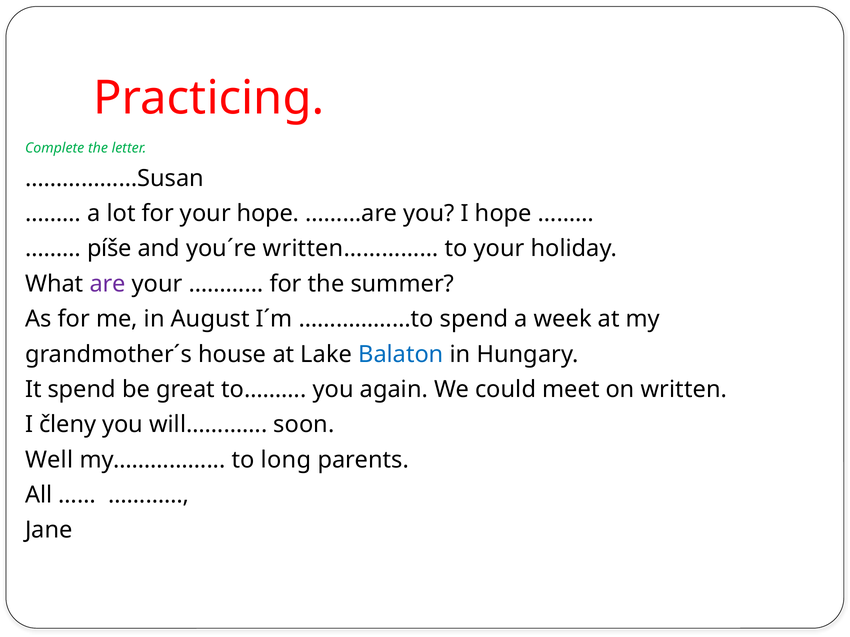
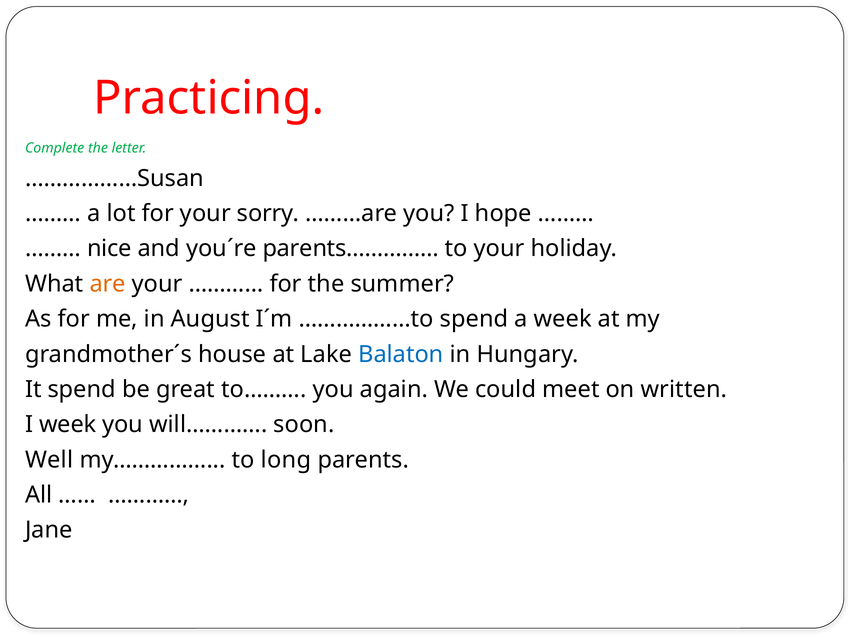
your hope: hope -> sorry
píše: píše -> nice
written……………: written…………… -> parents……………
are colour: purple -> orange
I členy: členy -> week
